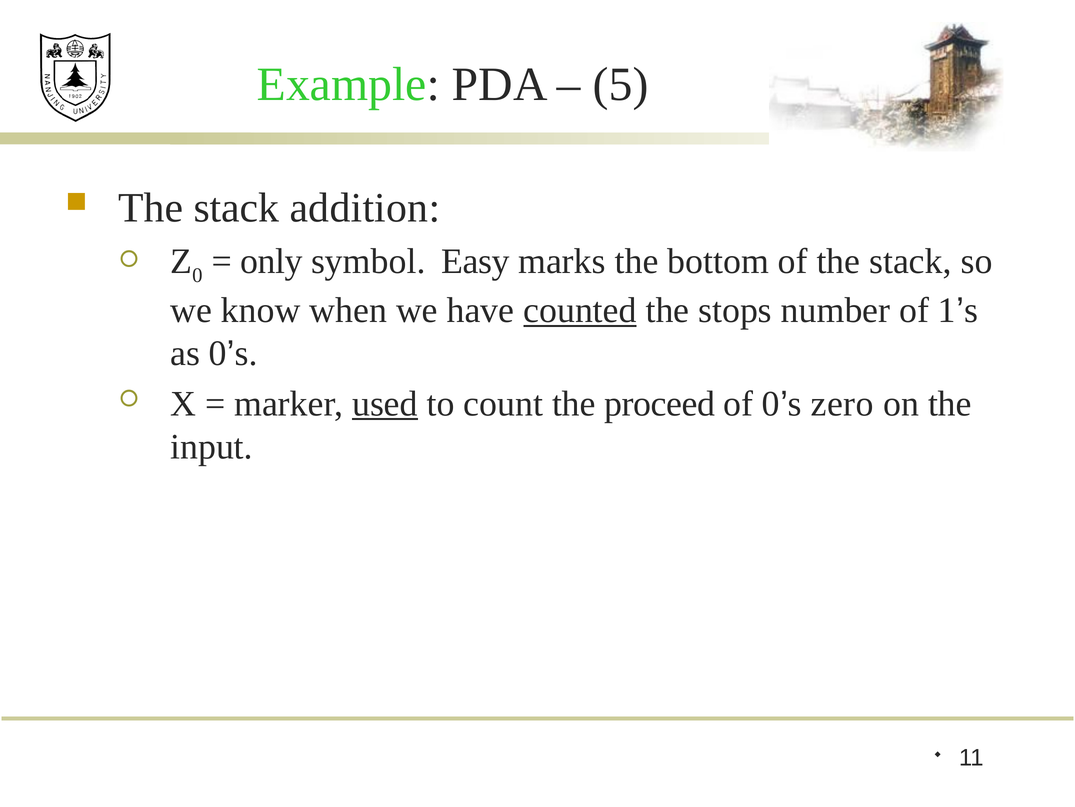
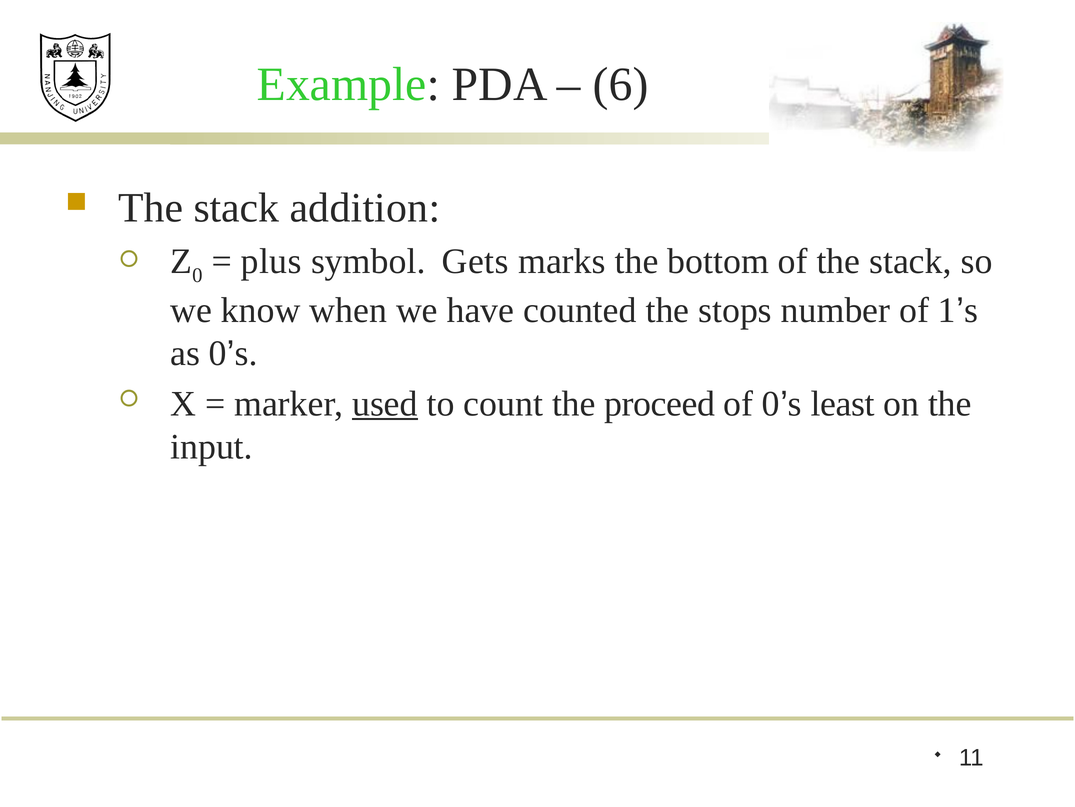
5: 5 -> 6
only: only -> plus
Easy: Easy -> Gets
counted underline: present -> none
zero: zero -> least
